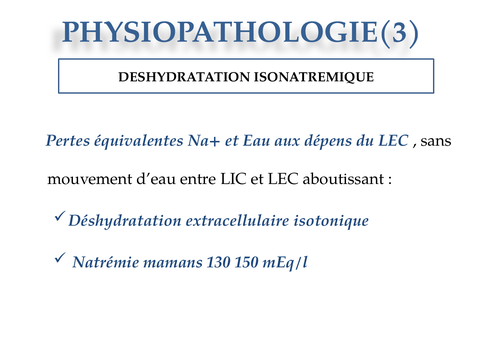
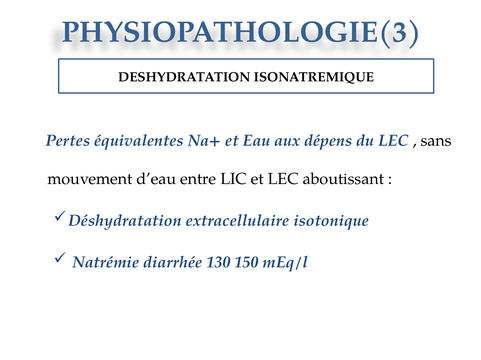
mamans: mamans -> diarrhée
